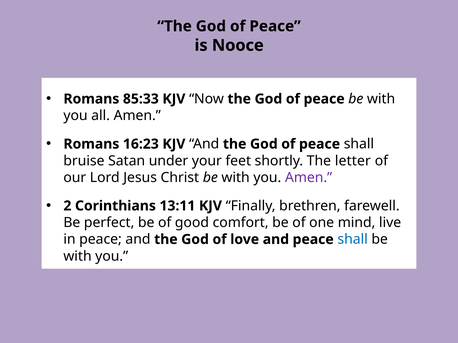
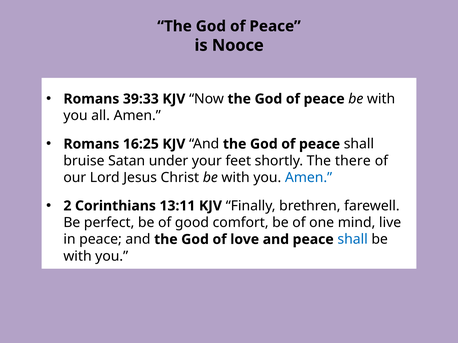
85:33: 85:33 -> 39:33
16:23: 16:23 -> 16:25
letter: letter -> there
Amen at (309, 178) colour: purple -> blue
